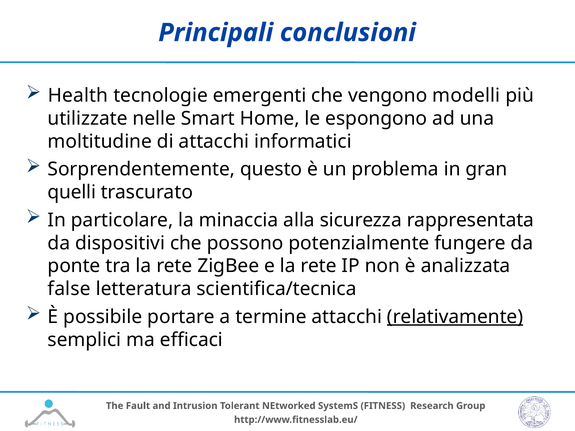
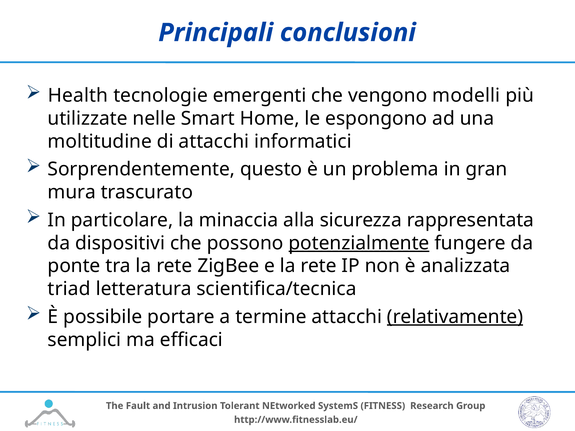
quelli: quelli -> mura
potenzialmente underline: none -> present
false: false -> triad
